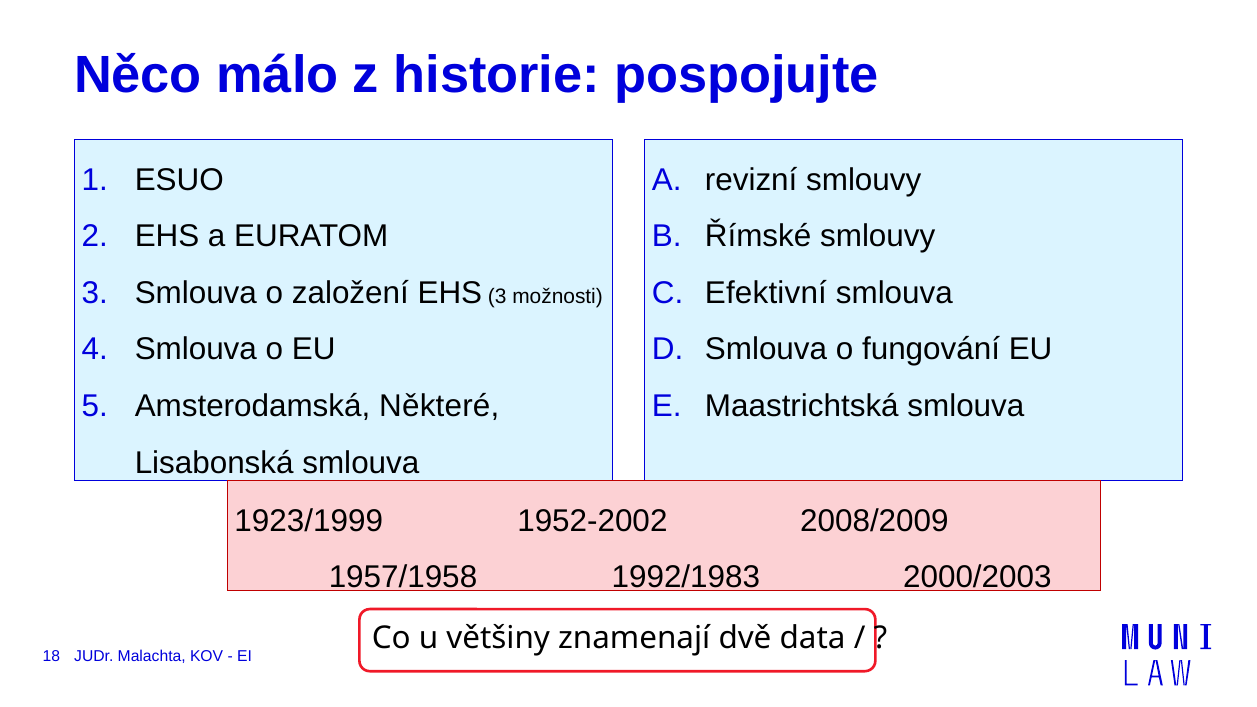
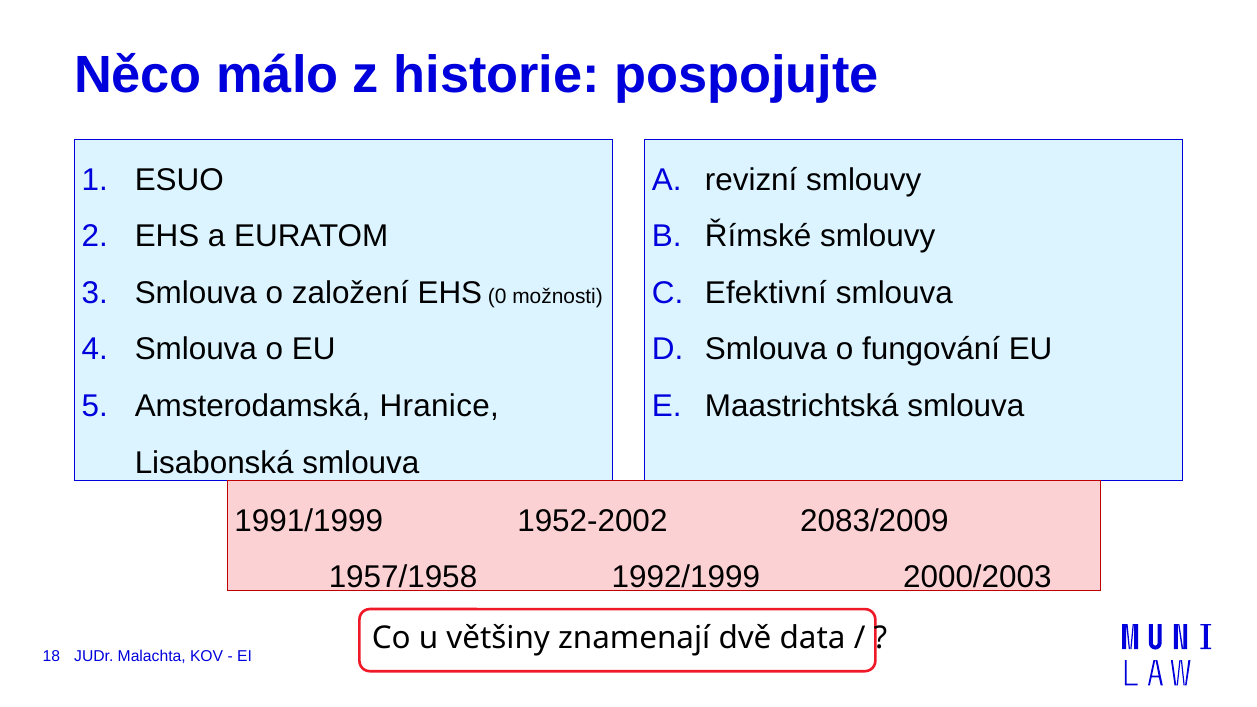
EHS 3: 3 -> 0
Některé: Některé -> Hranice
1923/1999: 1923/1999 -> 1991/1999
2008/2009: 2008/2009 -> 2083/2009
1992/1983: 1992/1983 -> 1992/1999
